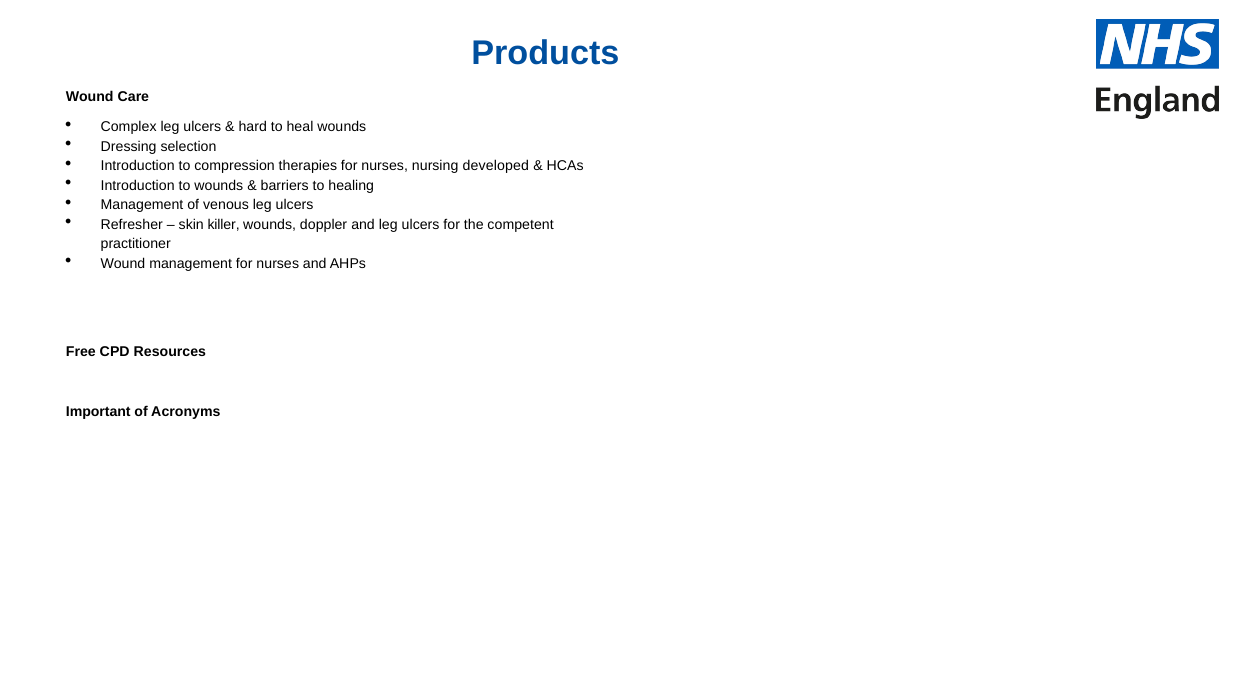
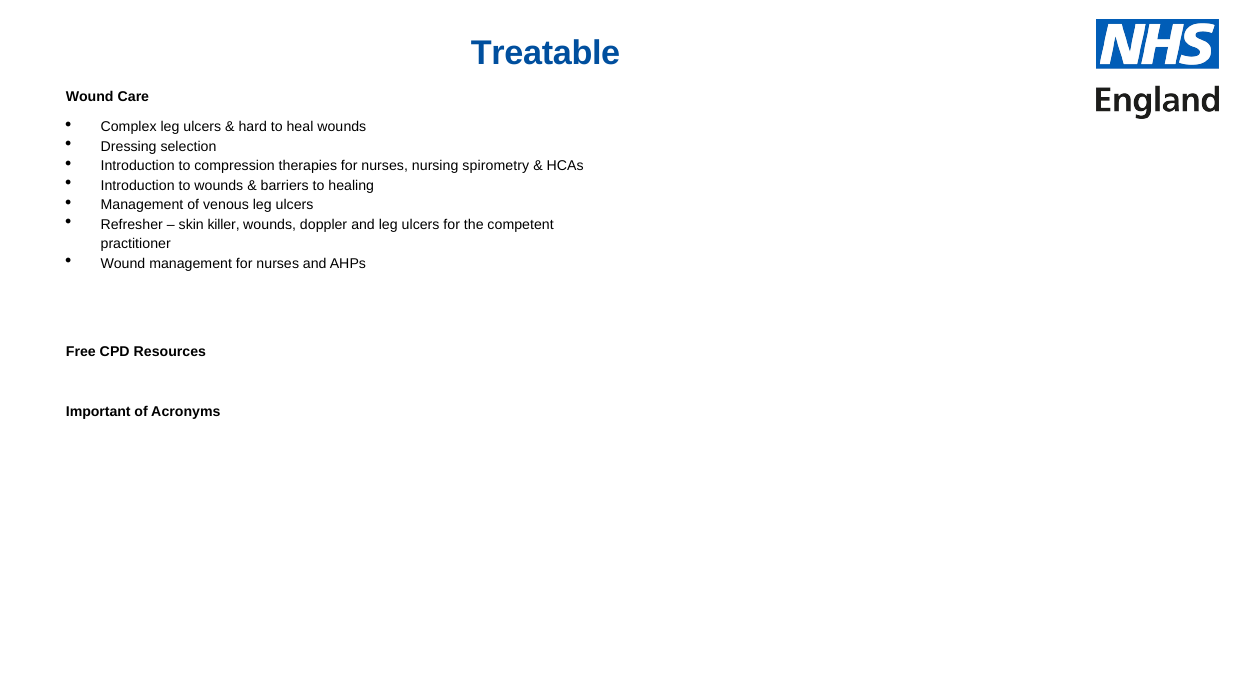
Products: Products -> Treatable
developed: developed -> spirometry
